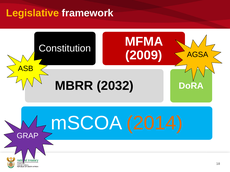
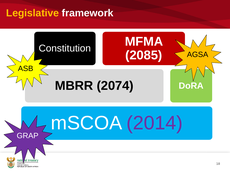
2009: 2009 -> 2085
2032: 2032 -> 2074
2014 colour: orange -> purple
